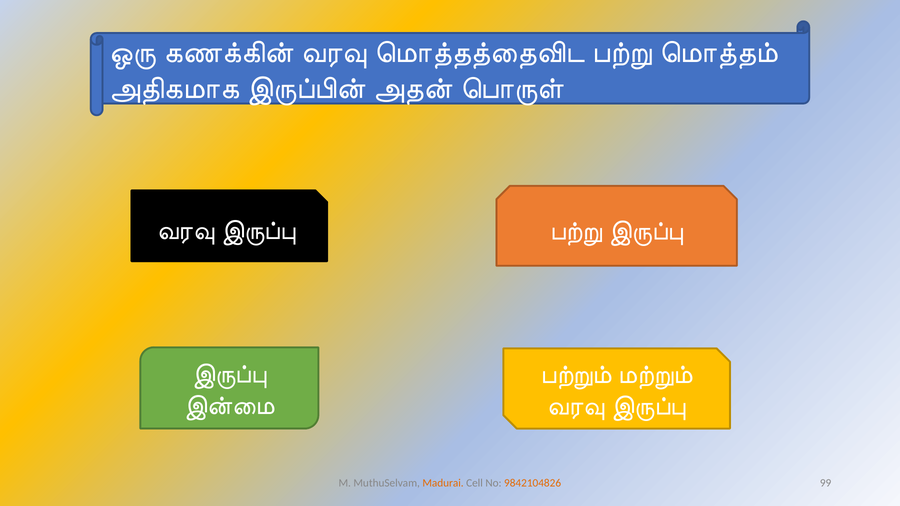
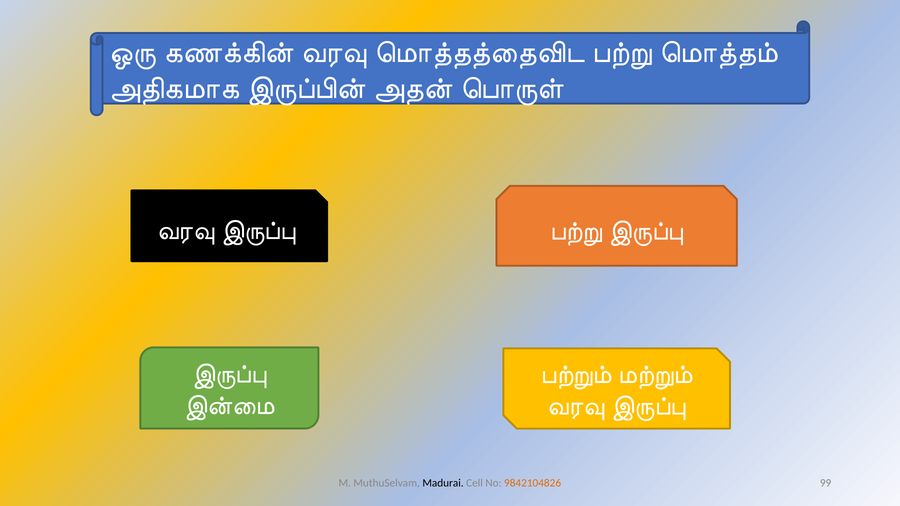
Madurai colour: orange -> black
